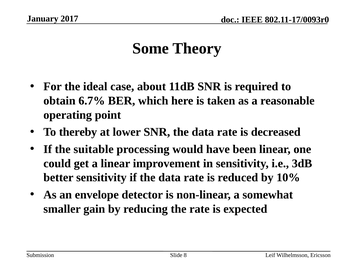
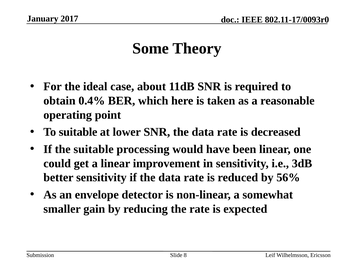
6.7%: 6.7% -> 0.4%
To thereby: thereby -> suitable
10%: 10% -> 56%
